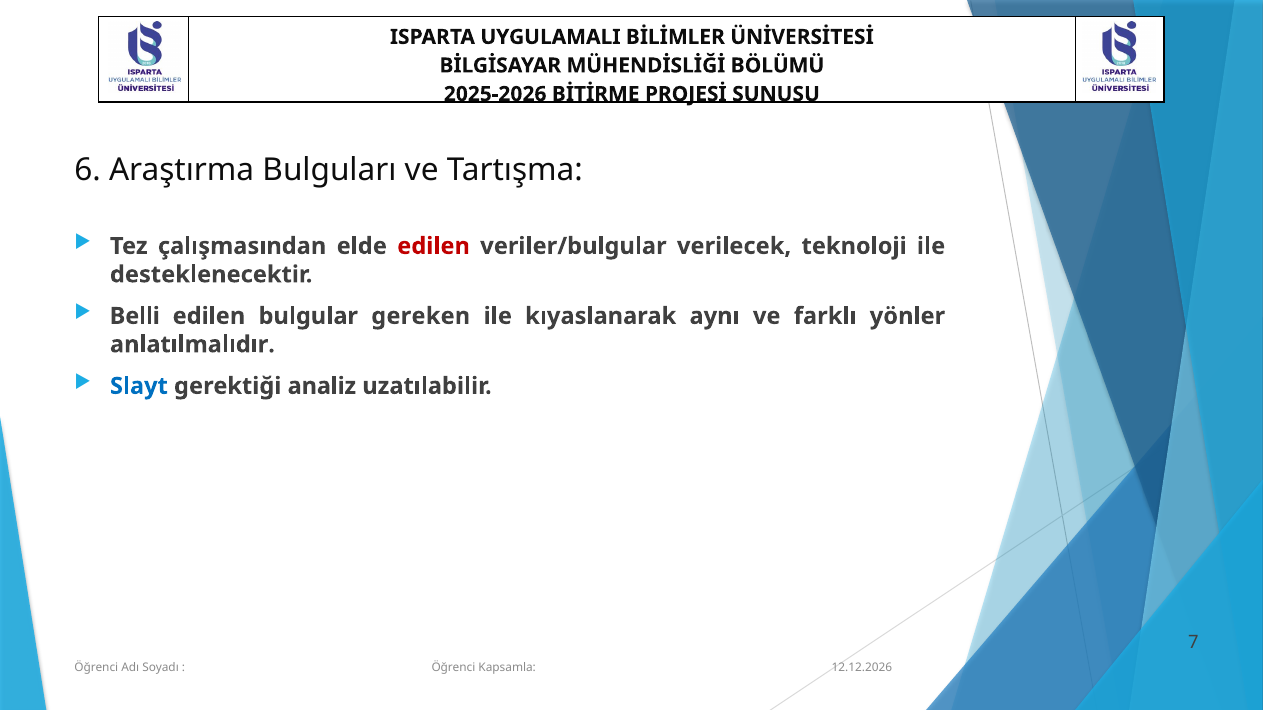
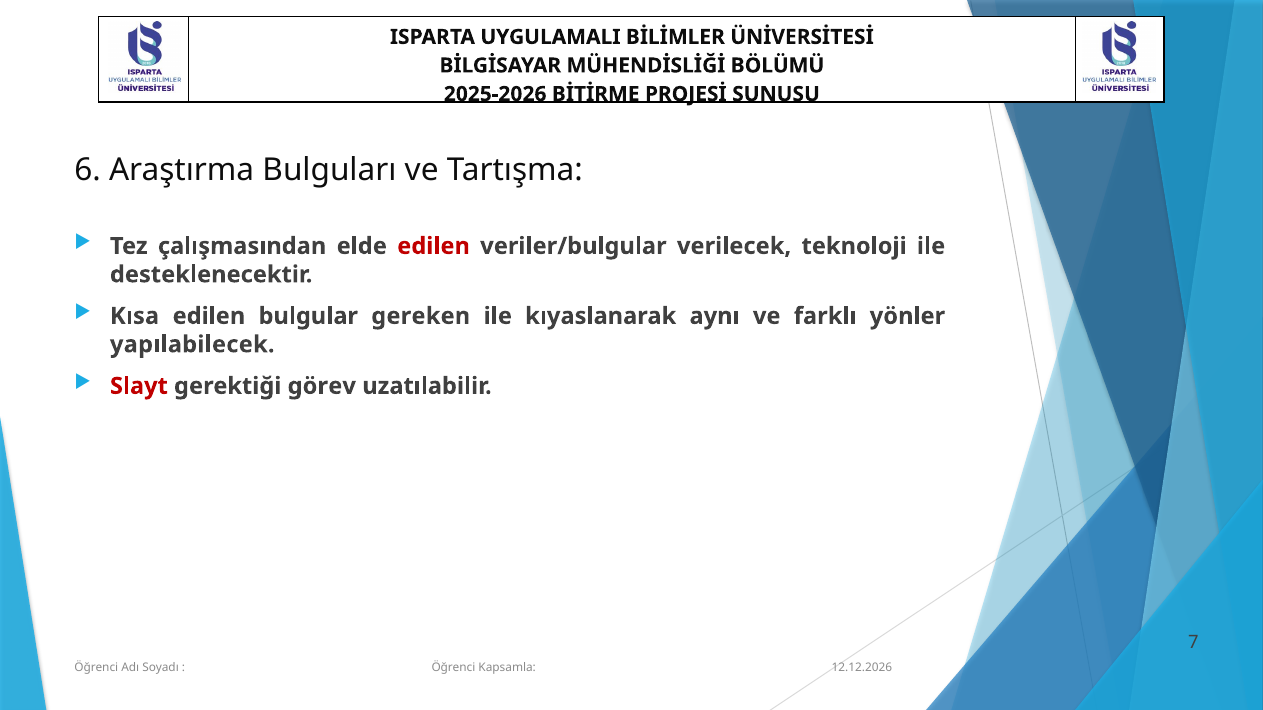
Belli: Belli -> Kısa
anlatılmalıdır: anlatılmalıdır -> yapılabilecek
Slayt colour: blue -> red
analiz: analiz -> görev
